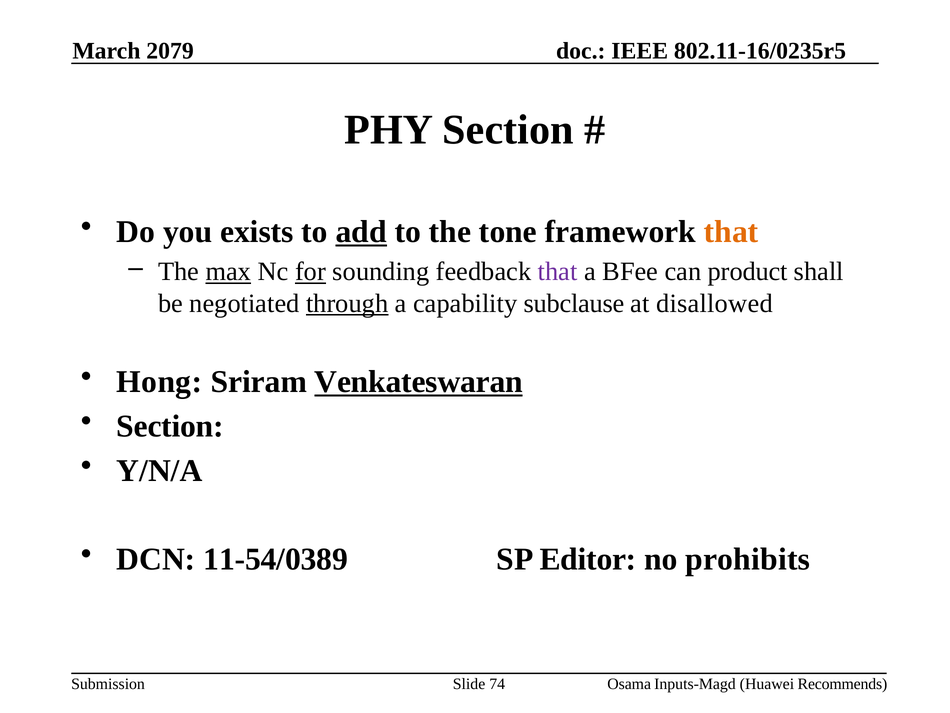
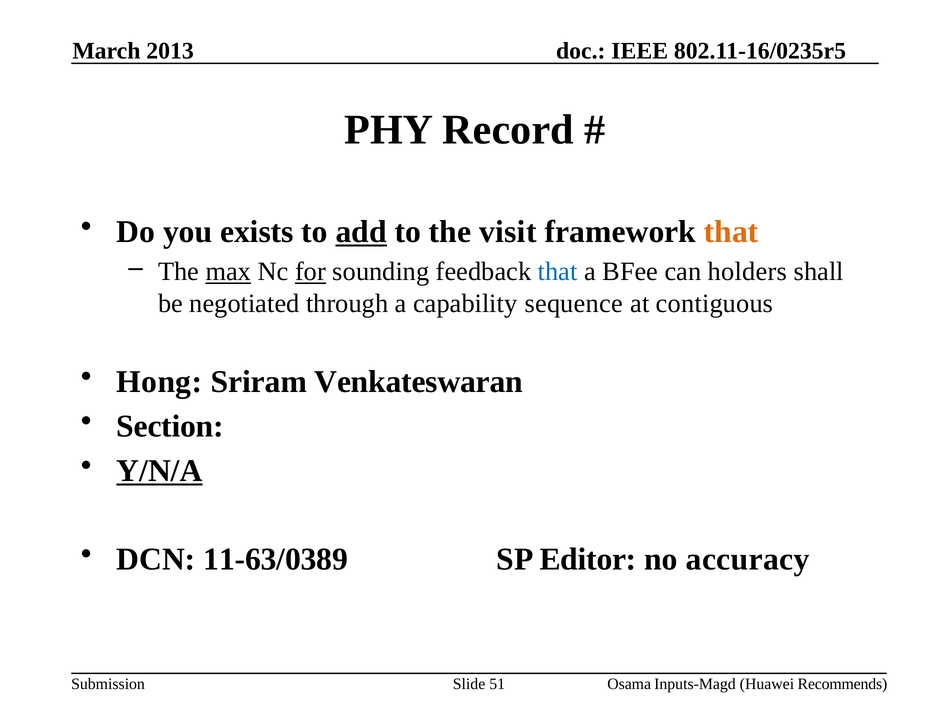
2079: 2079 -> 2013
PHY Section: Section -> Record
tone: tone -> visit
that at (558, 272) colour: purple -> blue
product: product -> holders
through underline: present -> none
subclause: subclause -> sequence
disallowed: disallowed -> contiguous
Venkateswaran underline: present -> none
Y/N/A underline: none -> present
11-54/0389: 11-54/0389 -> 11-63/0389
prohibits: prohibits -> accuracy
74: 74 -> 51
